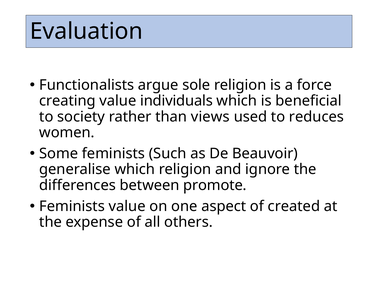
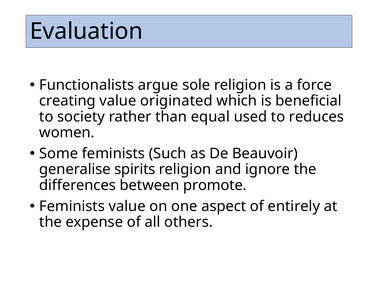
individuals: individuals -> originated
views: views -> equal
generalise which: which -> spirits
created: created -> entirely
